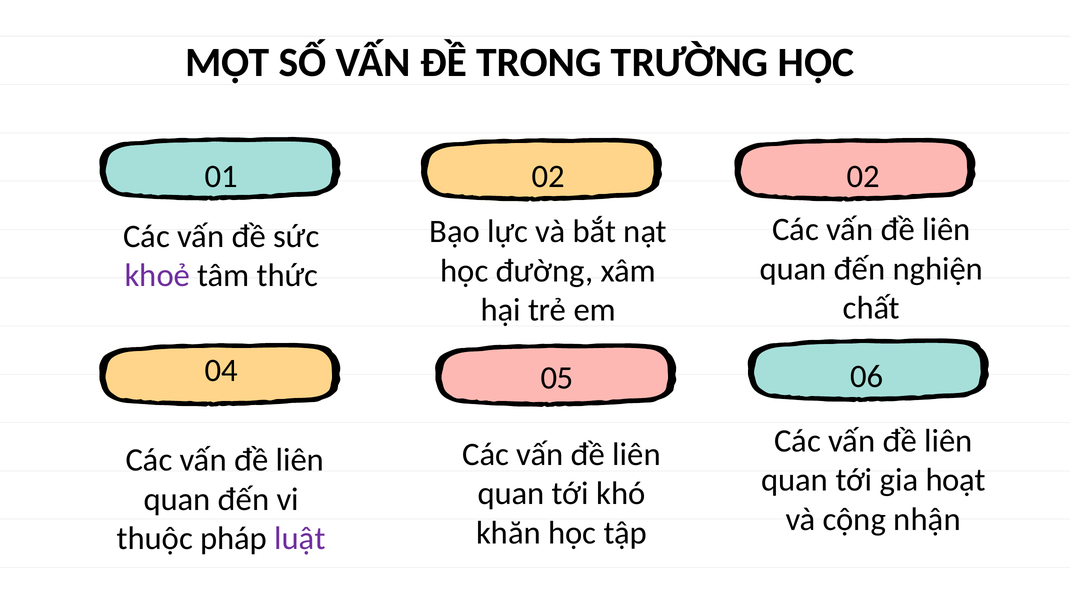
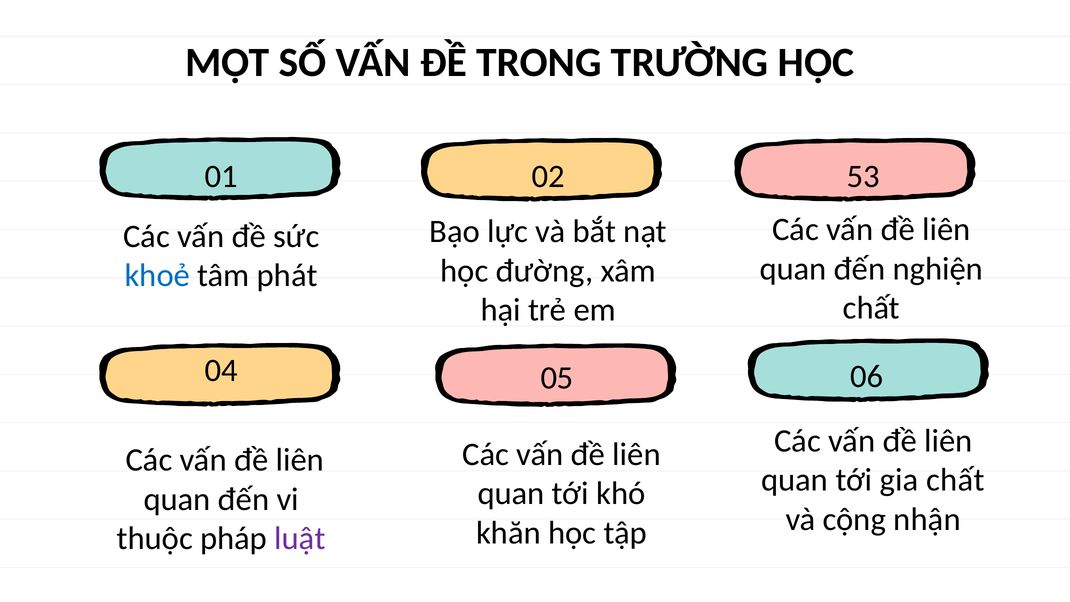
02 02: 02 -> 53
khoẻ colour: purple -> blue
thức: thức -> phát
gia hoạt: hoạt -> chất
